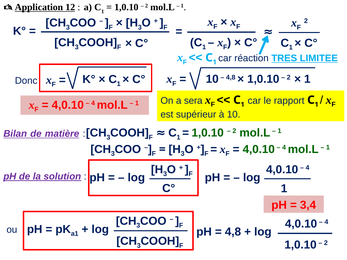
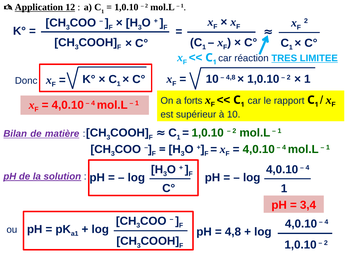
sera: sera -> forts
